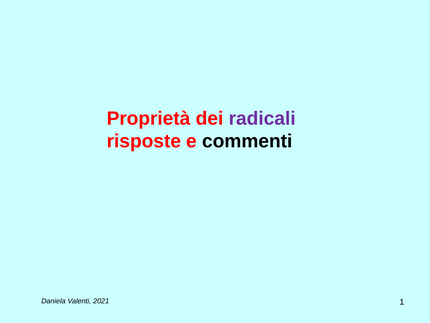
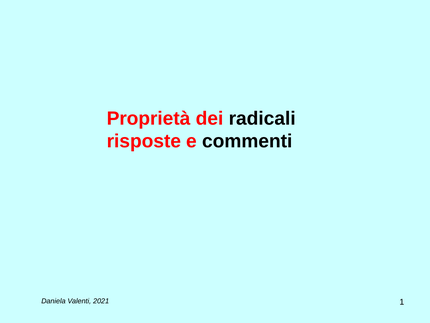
radicali colour: purple -> black
